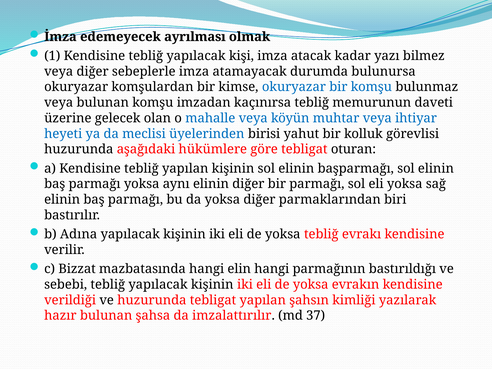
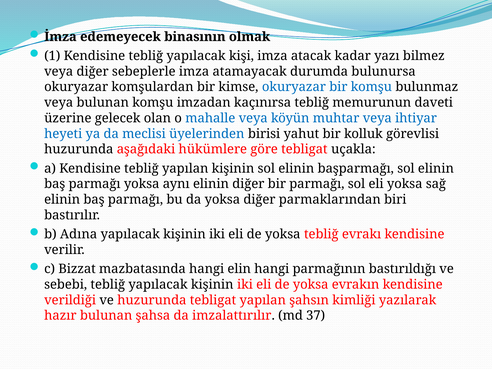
ayrılması: ayrılması -> binasının
oturan: oturan -> uçakla
